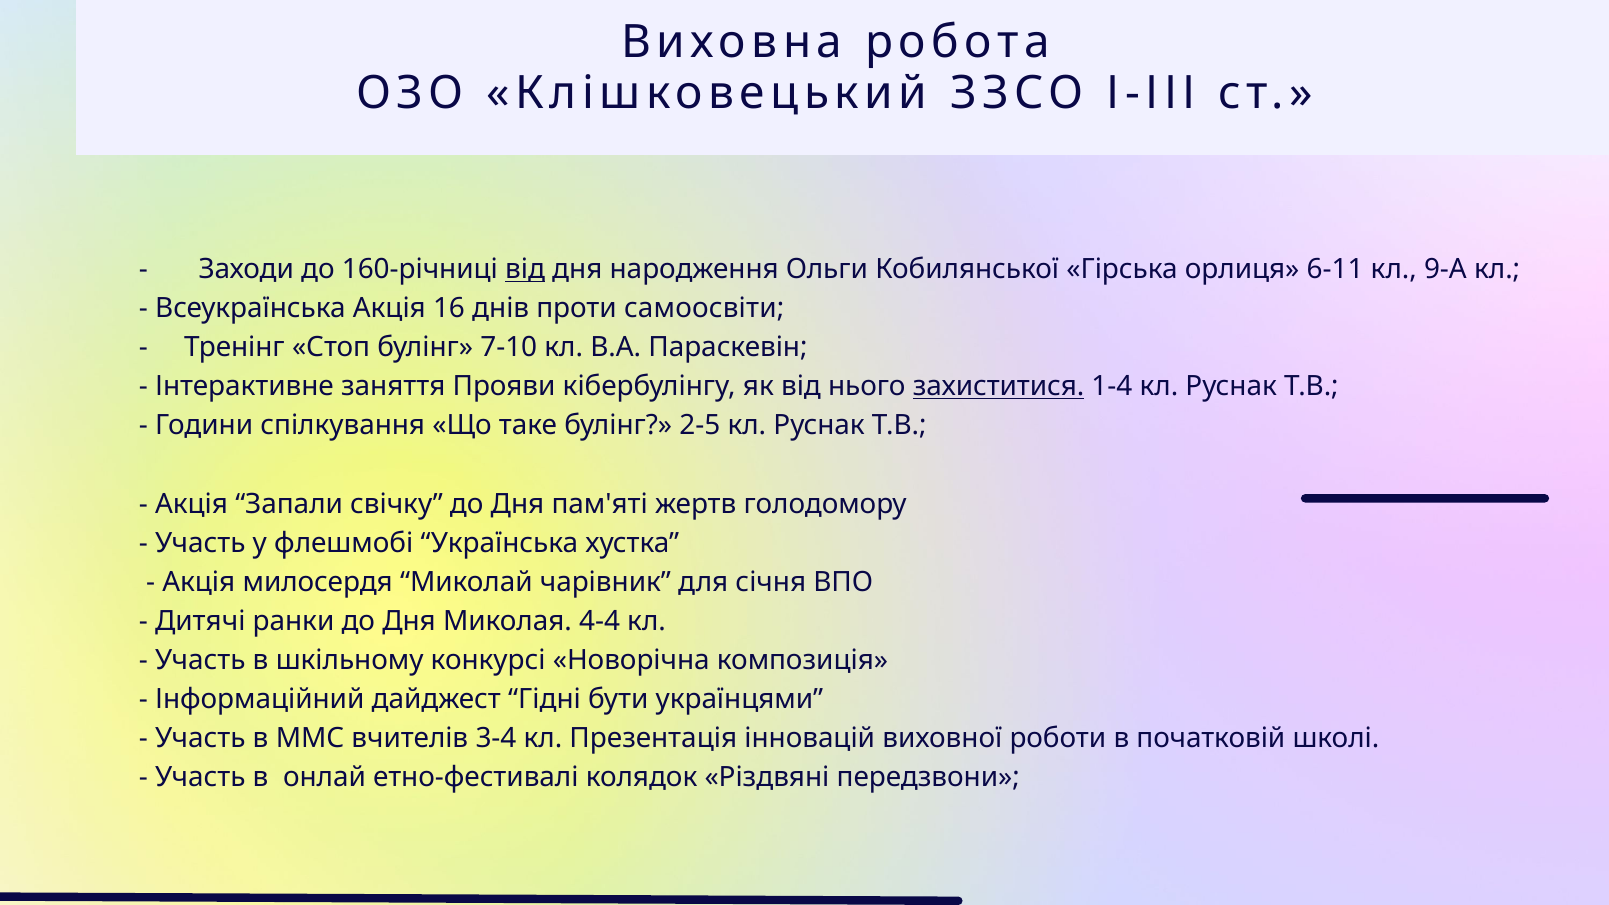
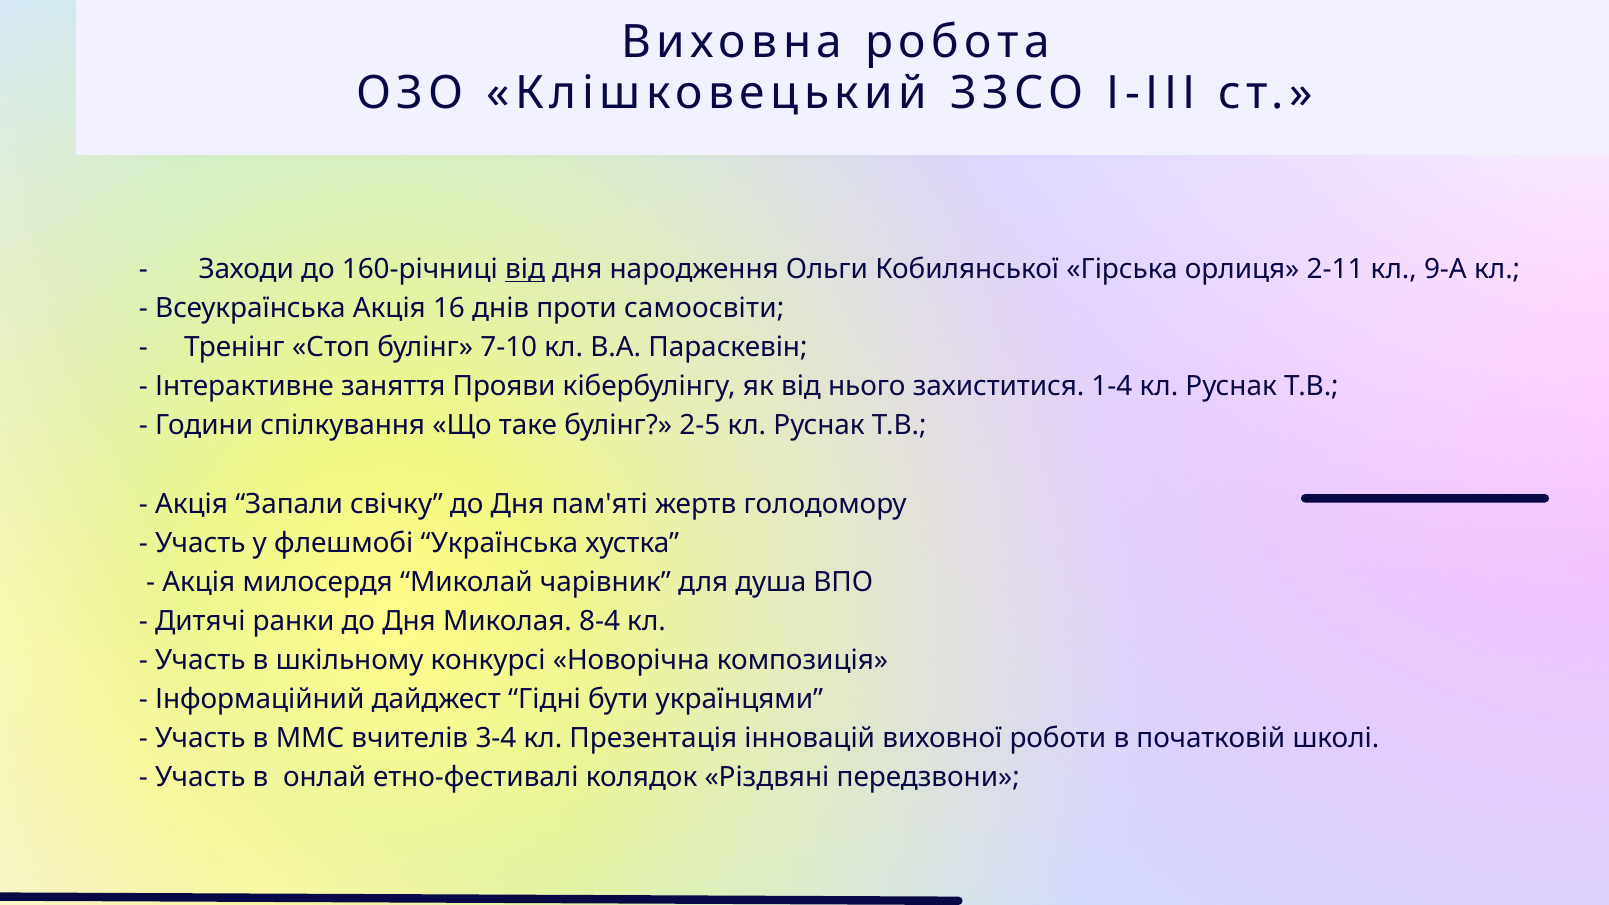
6-11: 6-11 -> 2-11
захиститися underline: present -> none
січня: січня -> душа
4-4: 4-4 -> 8-4
